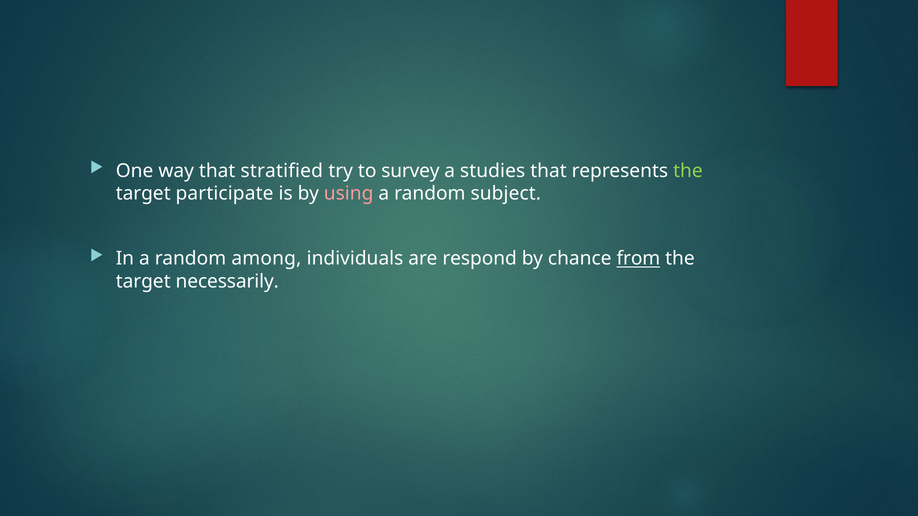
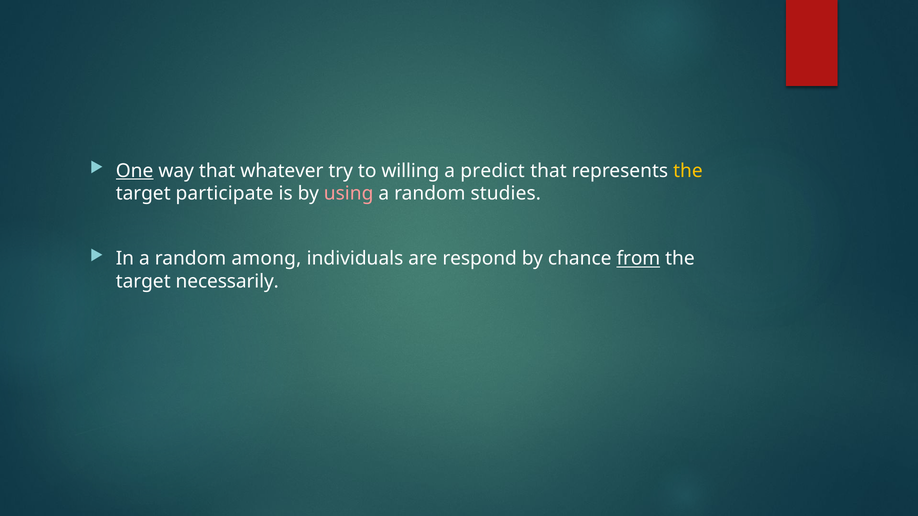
One underline: none -> present
stratified: stratified -> whatever
survey: survey -> willing
studies: studies -> predict
the at (688, 171) colour: light green -> yellow
subject: subject -> studies
